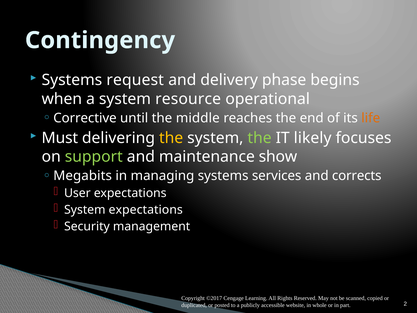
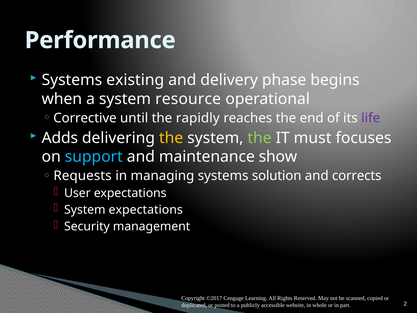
Contingency: Contingency -> Performance
request: request -> existing
middle: middle -> rapidly
life colour: orange -> purple
Must: Must -> Adds
likely: likely -> must
support colour: light green -> light blue
Megabits: Megabits -> Requests
services: services -> solution
